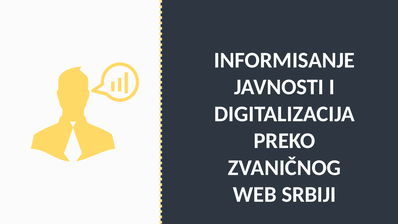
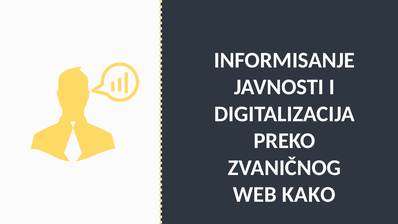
SRBIJI: SRBIJI -> KAKO
